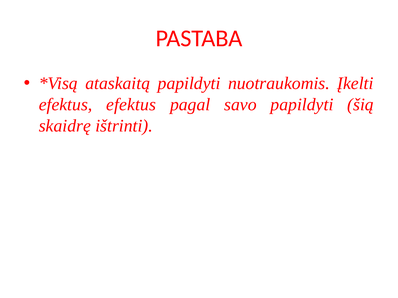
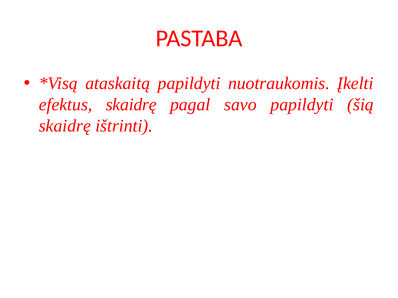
efektus efektus: efektus -> skaidrę
